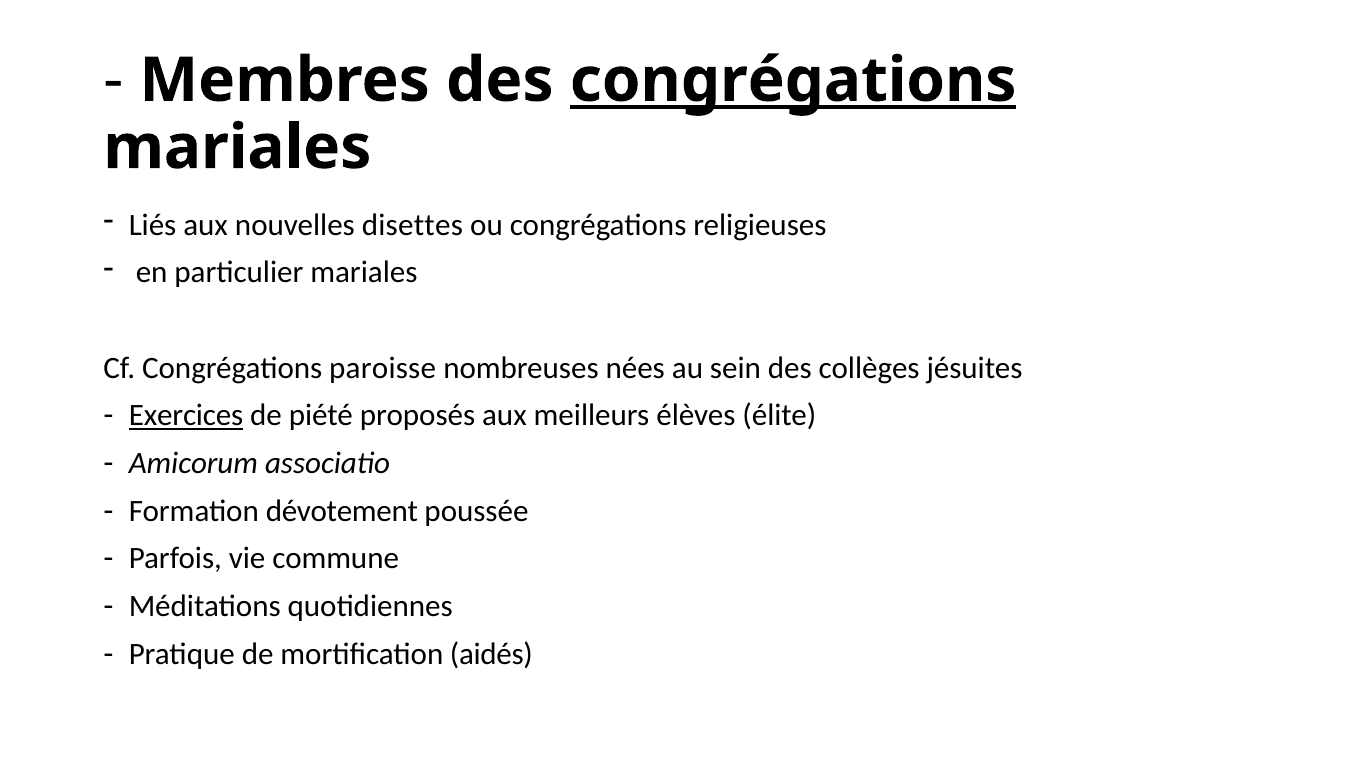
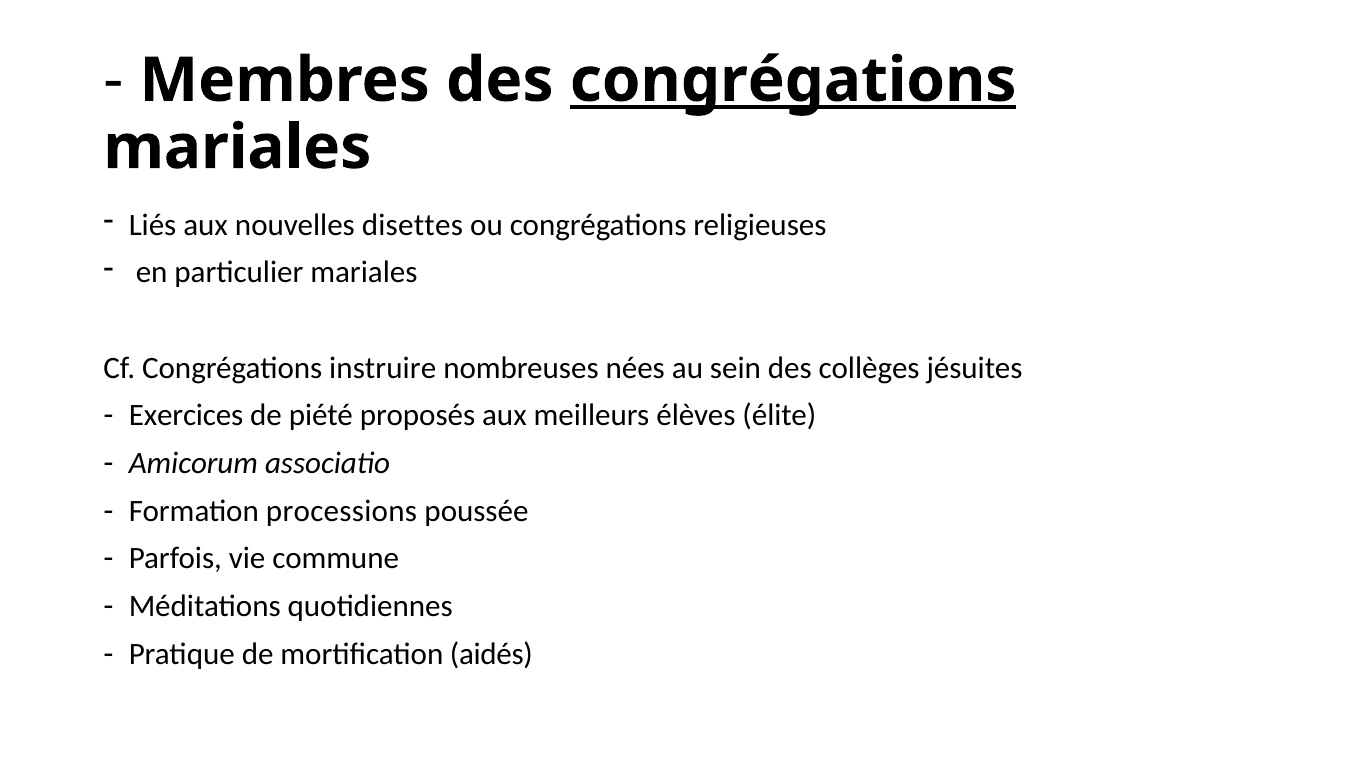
paroisse: paroisse -> instruire
Exercices underline: present -> none
dévotement: dévotement -> processions
